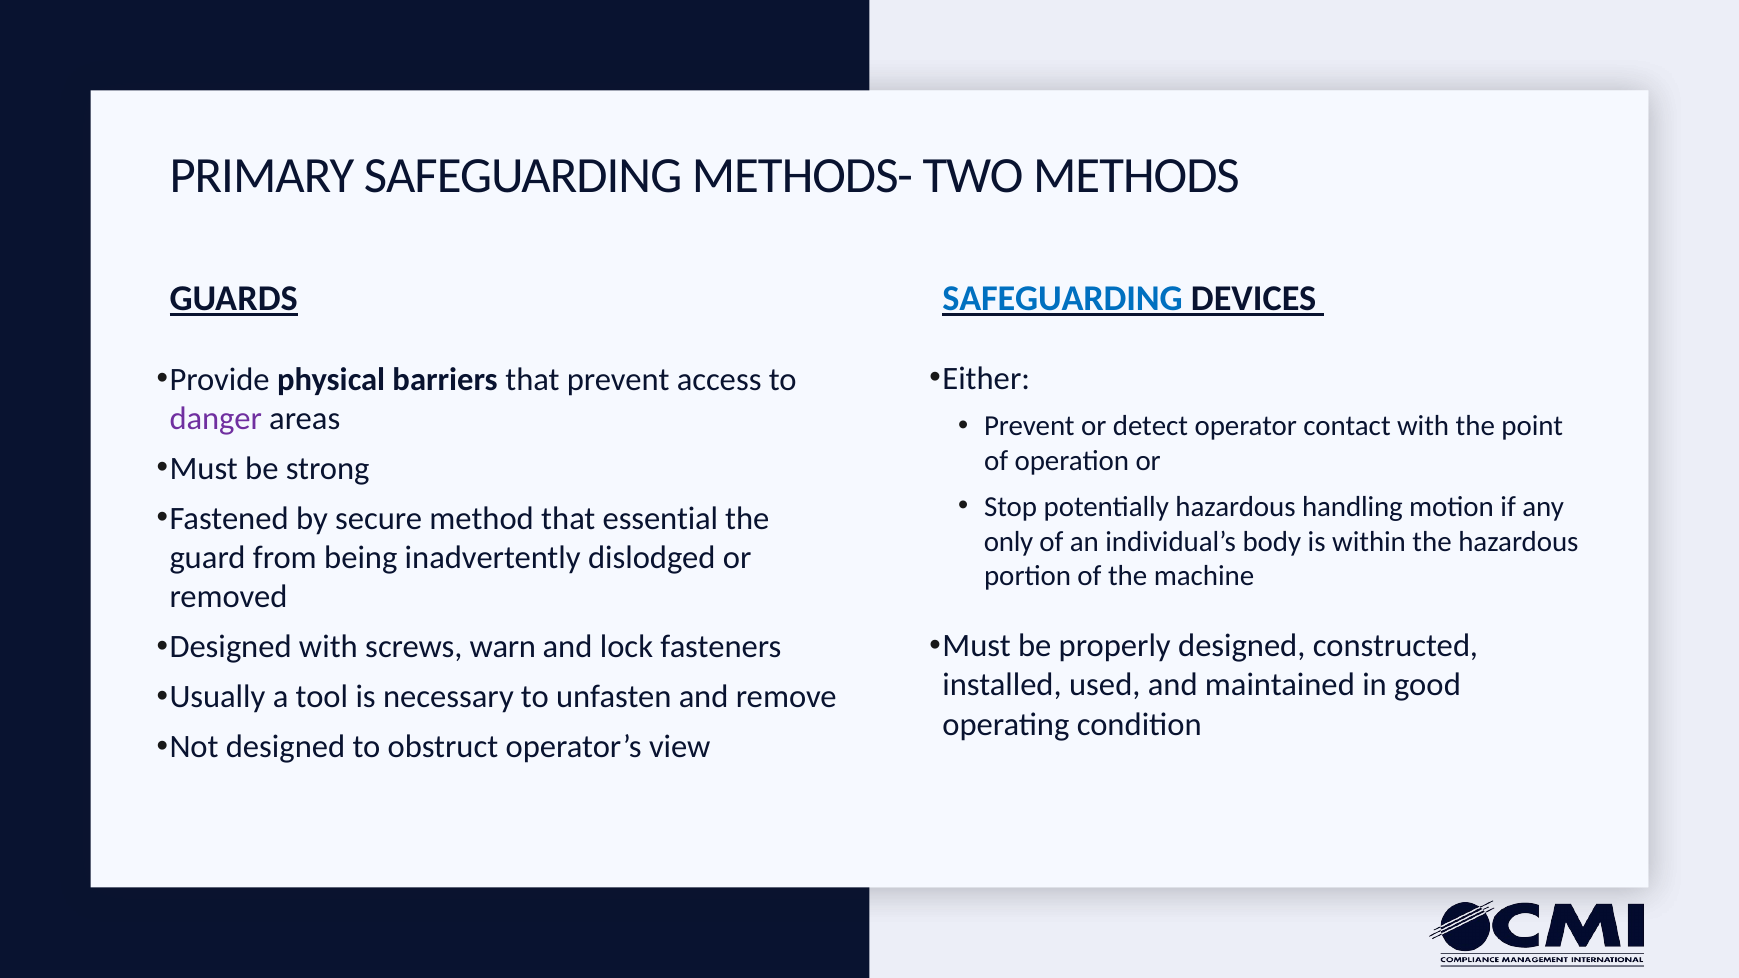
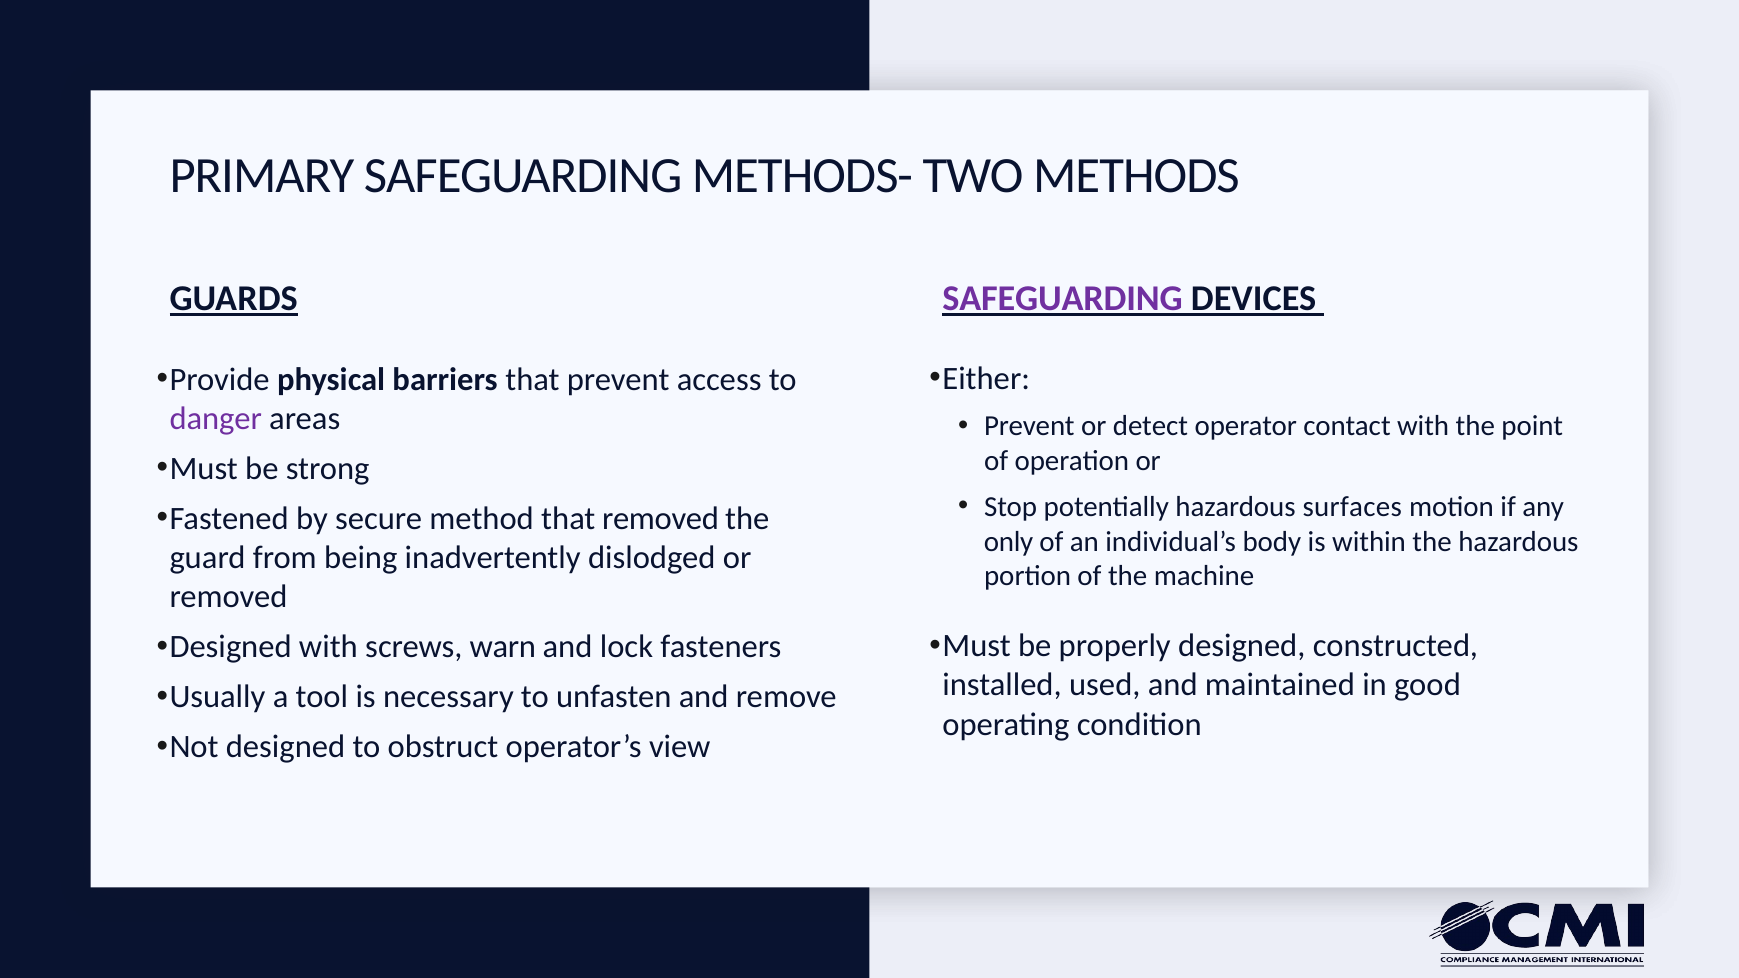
SAFEGUARDING at (1063, 299) colour: blue -> purple
handling: handling -> surfaces
that essential: essential -> removed
